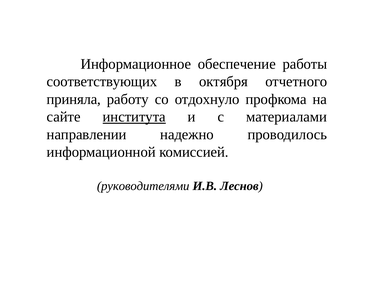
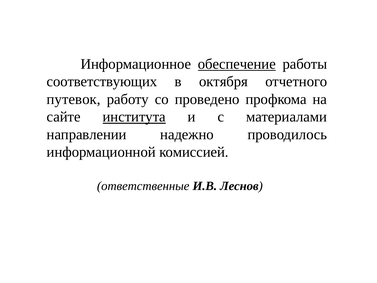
обеспечение underline: none -> present
приняла: приняла -> путевок
отдохнуло: отдохнуло -> проведено
руководителями: руководителями -> ответственные
